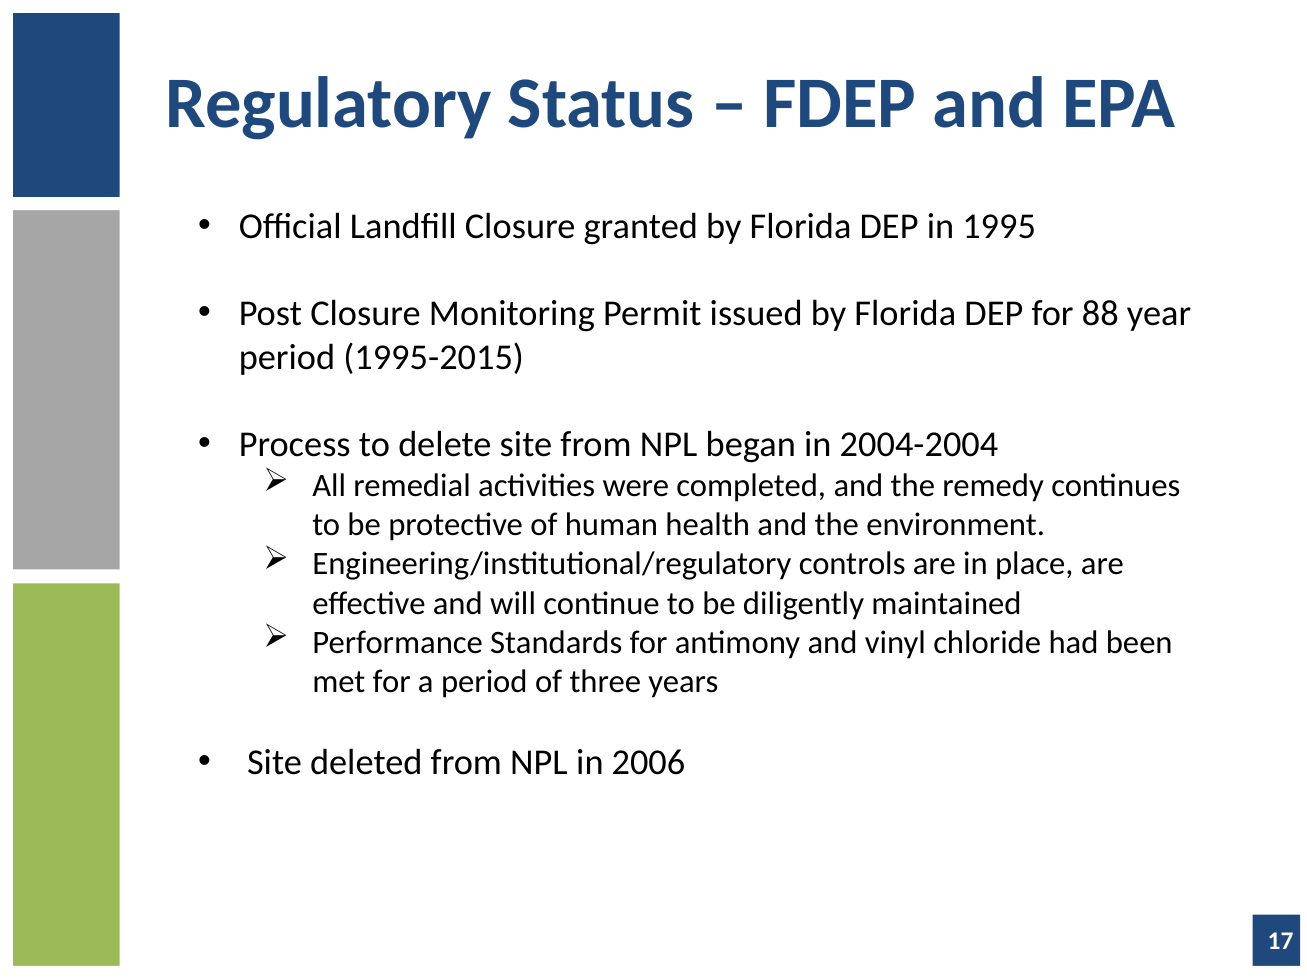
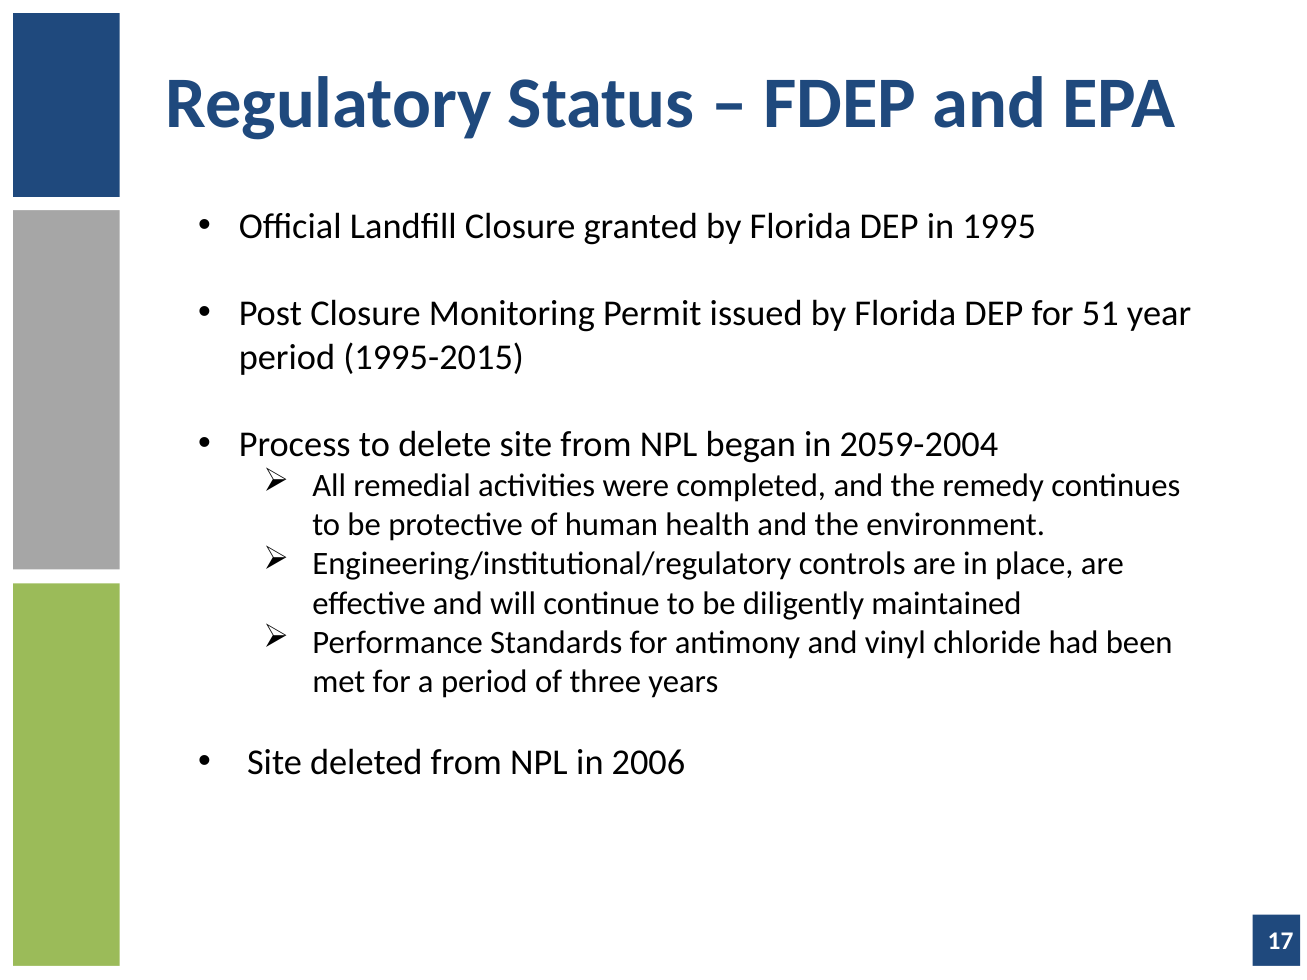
88: 88 -> 51
2004-2004: 2004-2004 -> 2059-2004
